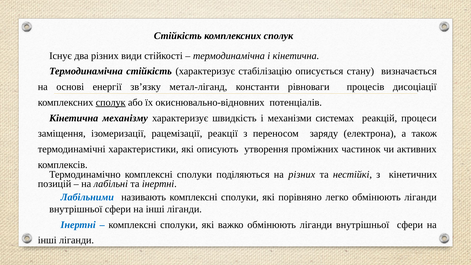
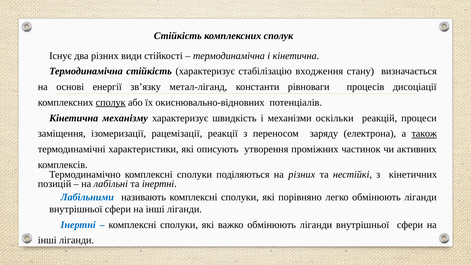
описується: описується -> входження
системах: системах -> оскільки
також underline: none -> present
